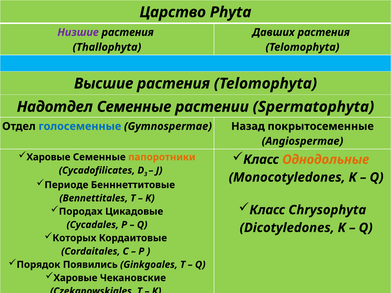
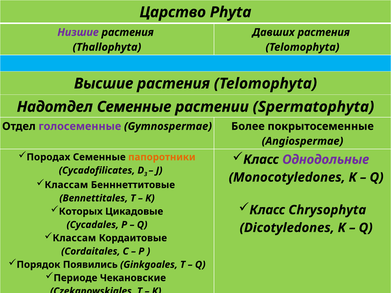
голосеменные colour: blue -> purple
Назад: Назад -> Более
Харовые at (48, 157): Харовые -> Породах
Однодольные colour: orange -> purple
Периоде at (66, 185): Периоде -> Классам
Породах: Породах -> Которых
Которых at (74, 238): Которых -> Классам
Харовые at (75, 278): Харовые -> Периоде
